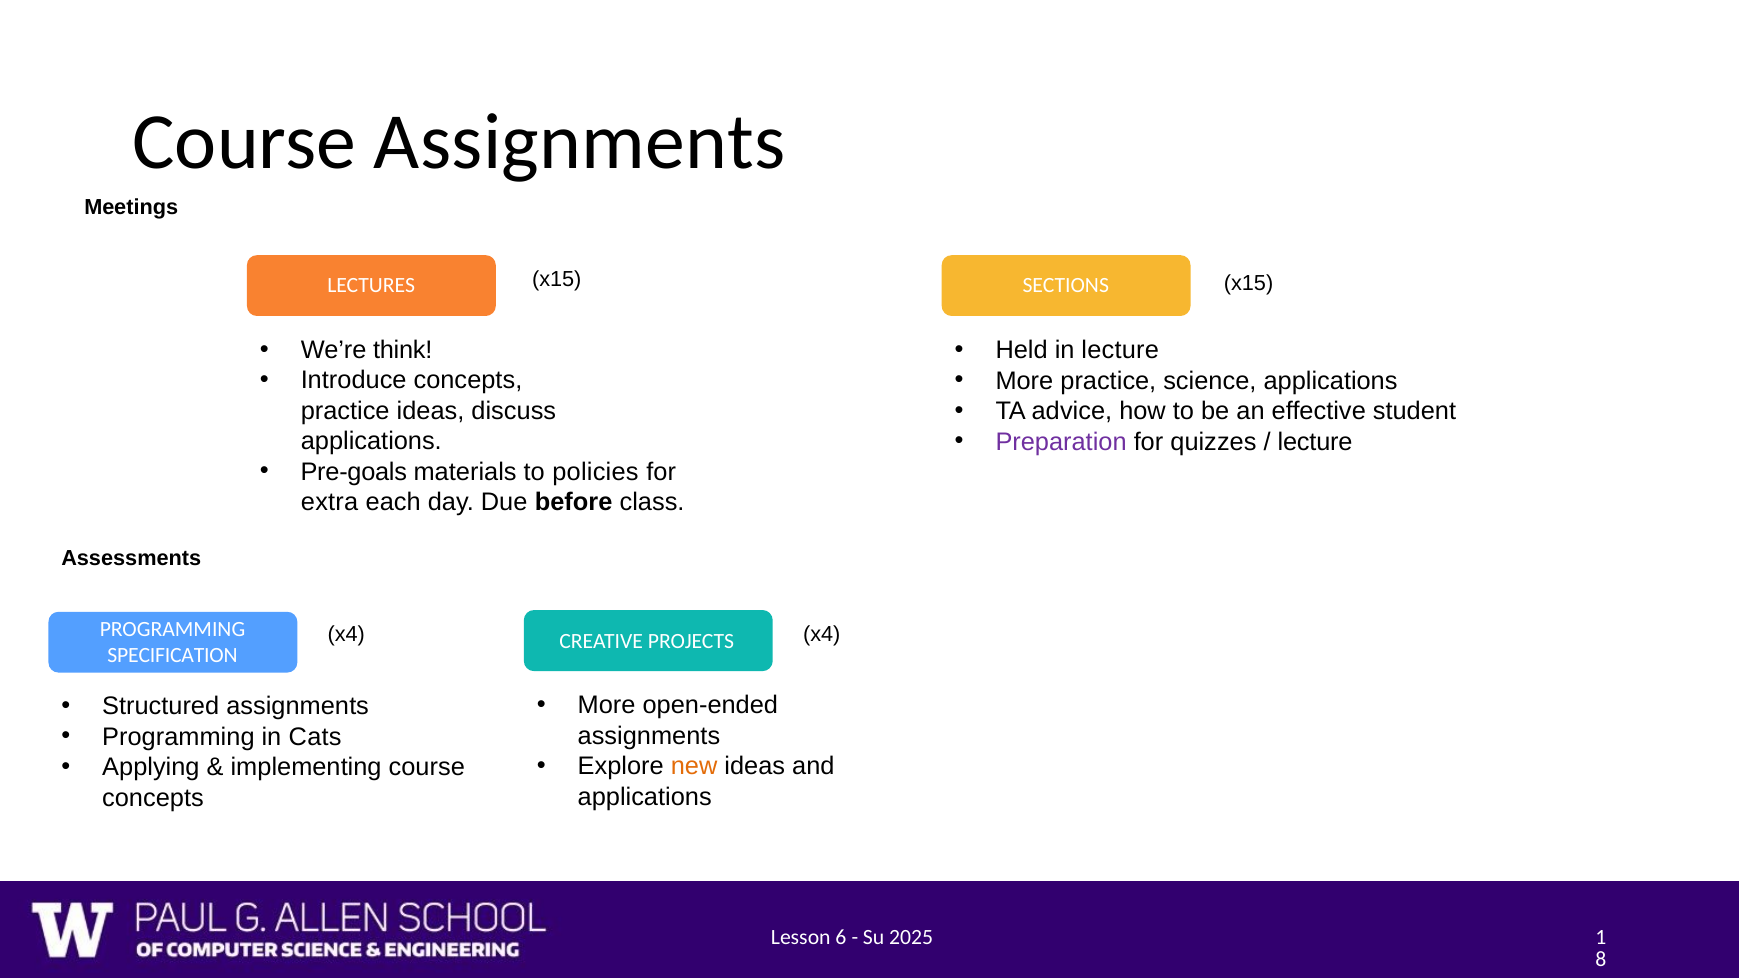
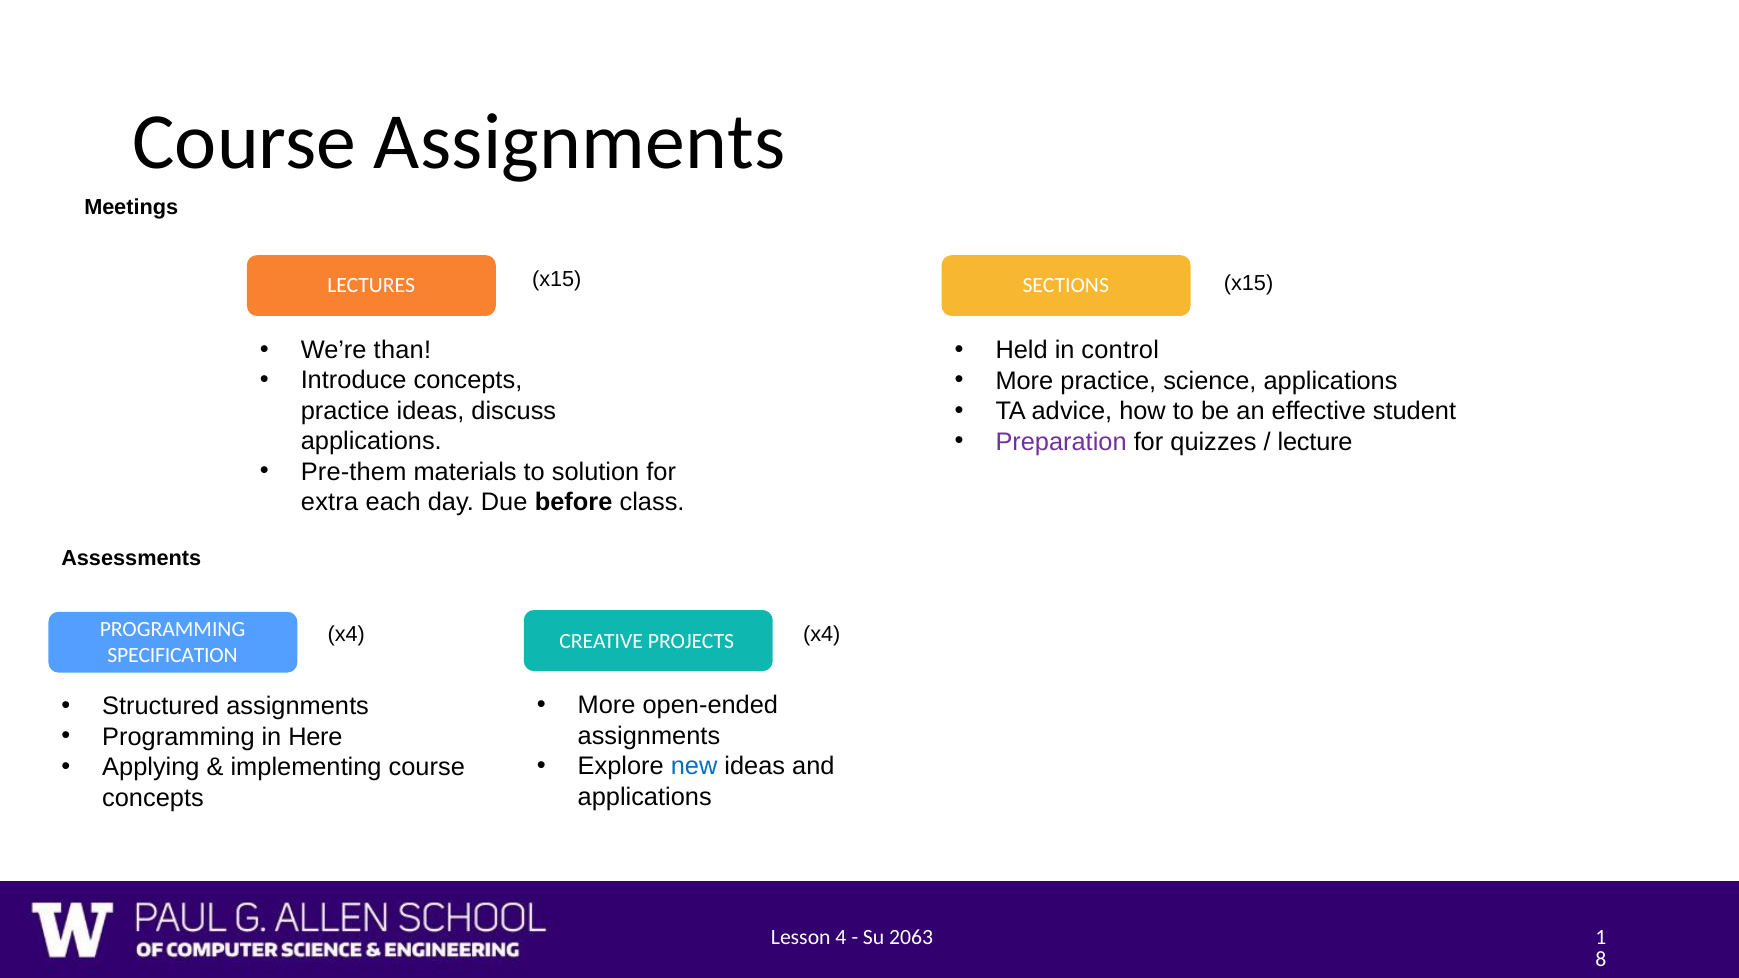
think: think -> than
in lecture: lecture -> control
Pre-goals: Pre-goals -> Pre-them
policies: policies -> solution
Cats: Cats -> Here
new colour: orange -> blue
6: 6 -> 4
2025: 2025 -> 2063
